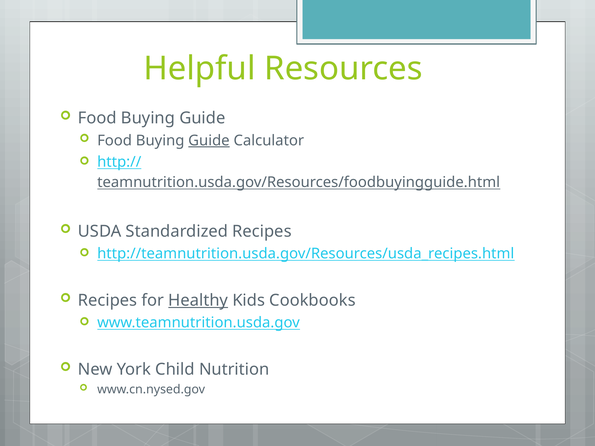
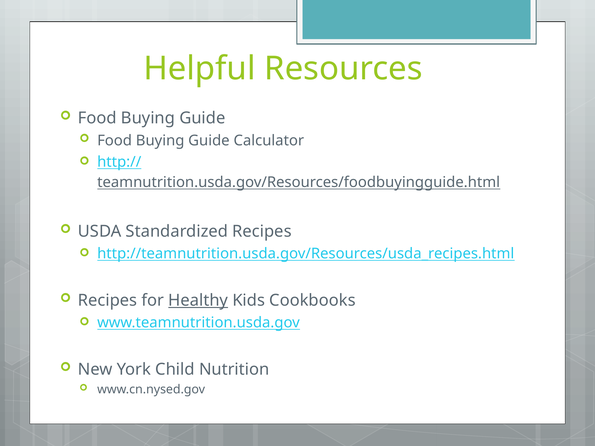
Guide at (209, 141) underline: present -> none
